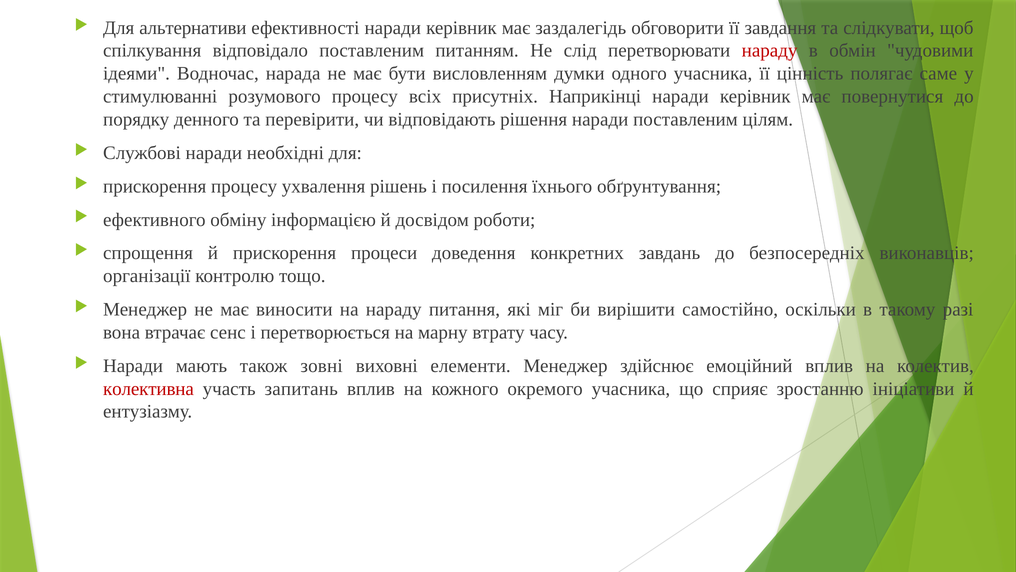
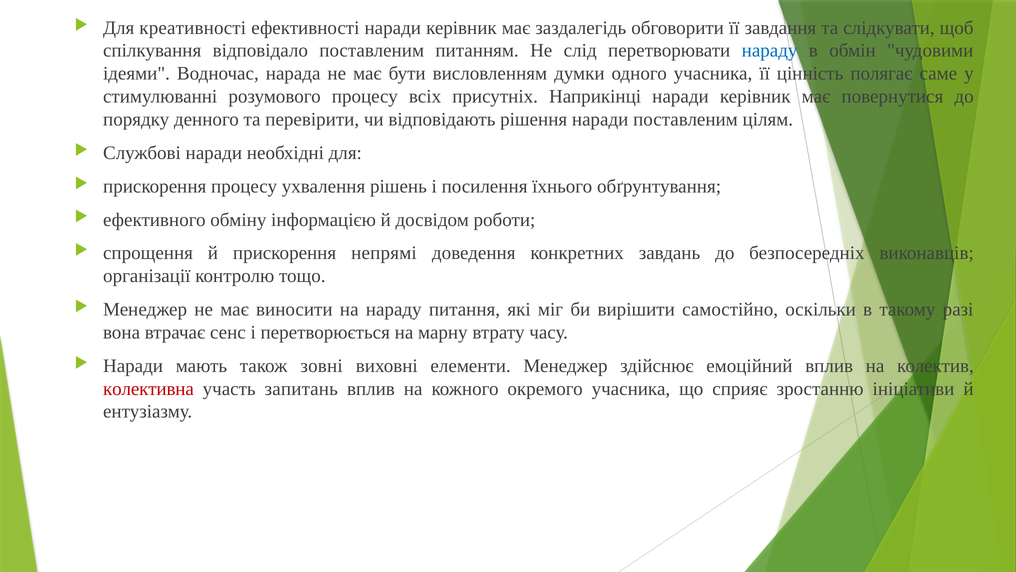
альтернативи: альтернативи -> креативності
нараду at (770, 51) colour: red -> blue
процеси: процеси -> непрямі
